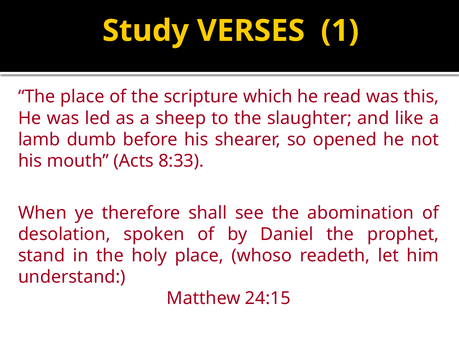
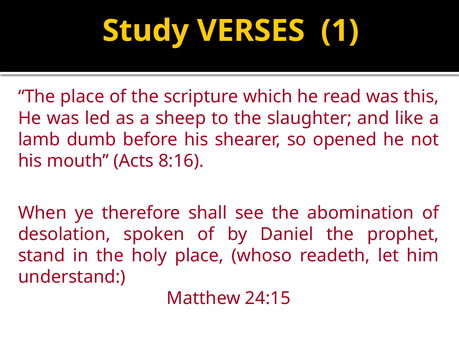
8:33: 8:33 -> 8:16
